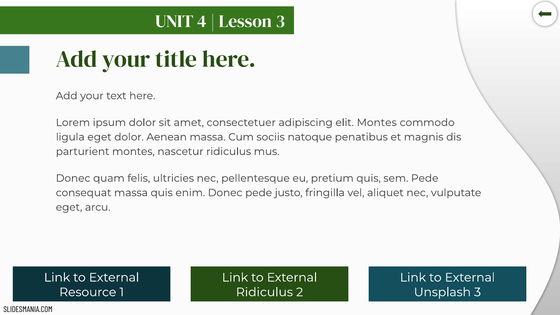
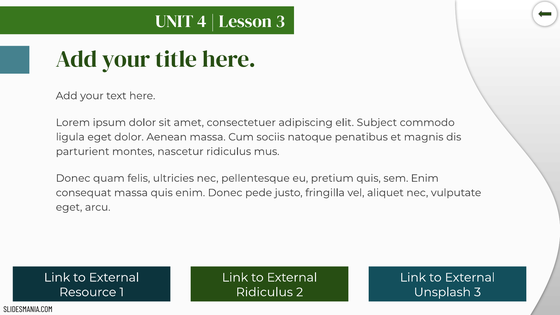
elit Montes: Montes -> Subject
sem Pede: Pede -> Enim
